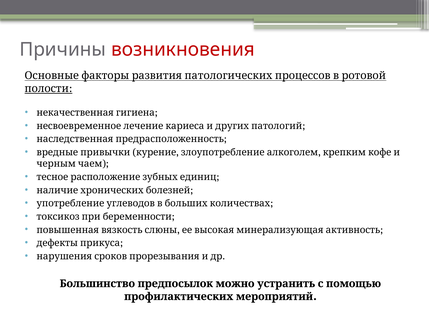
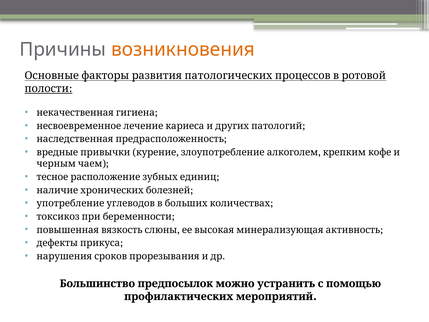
возникновения colour: red -> orange
